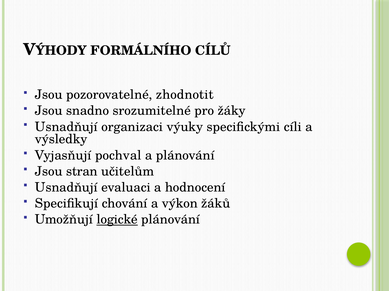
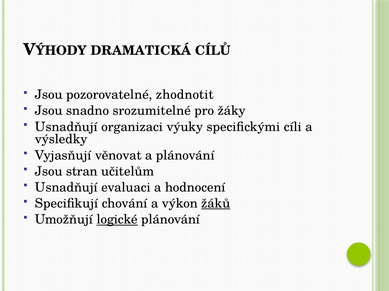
FORMÁLNÍHO: FORMÁLNÍHO -> DRAMATICKÁ
pochval: pochval -> věnovat
žáků underline: none -> present
